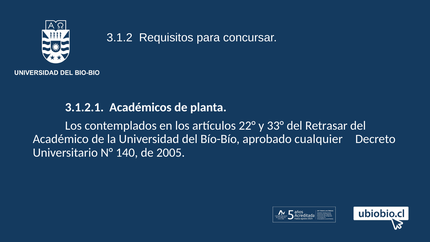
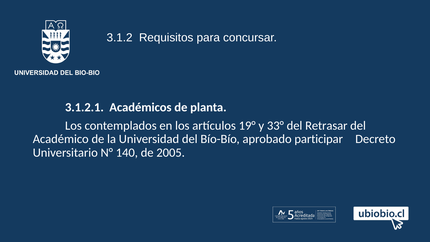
22°: 22° -> 19°
cualquier: cualquier -> participar
